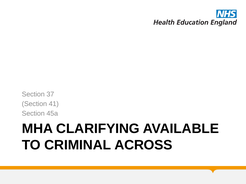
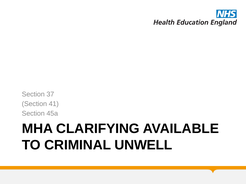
ACROSS: ACROSS -> UNWELL
